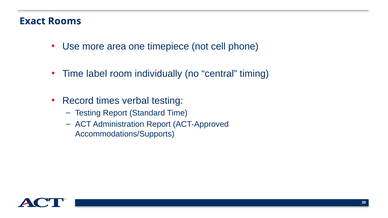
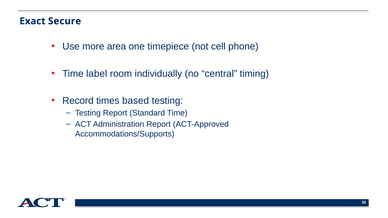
Rooms: Rooms -> Secure
verbal: verbal -> based
